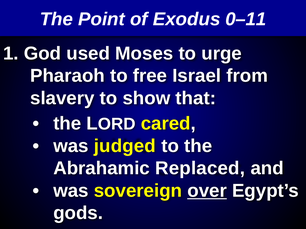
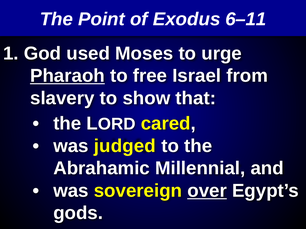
0–11: 0–11 -> 6–11
Pharaoh underline: none -> present
Replaced: Replaced -> Millennial
